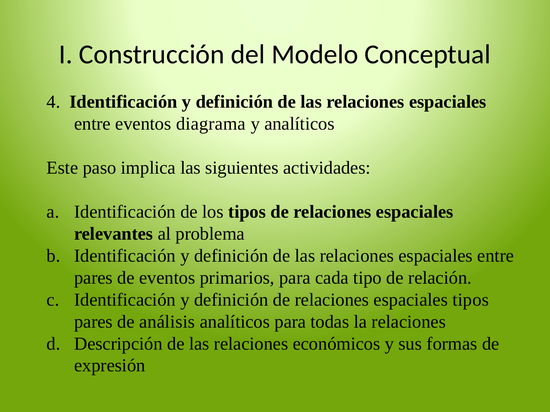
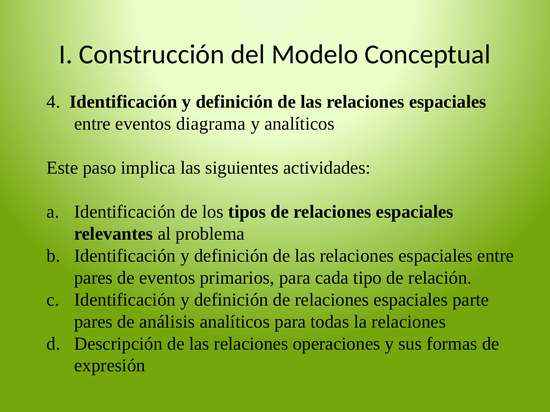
espaciales tipos: tipos -> parte
económicos: económicos -> operaciones
